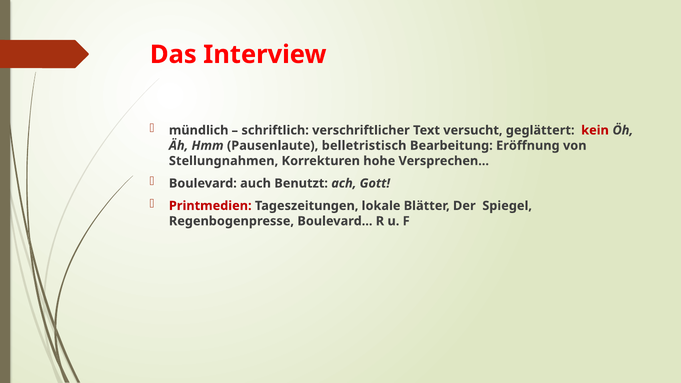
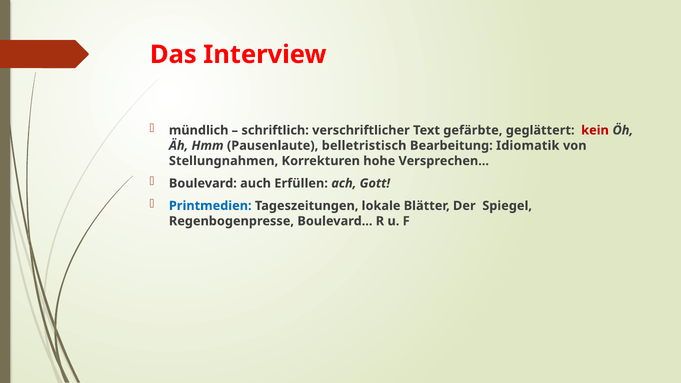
versucht: versucht -> gefärbte
Eröffnung: Eröffnung -> Idiomatik
Benutzt: Benutzt -> Erfüllen
Printmedien colour: red -> blue
